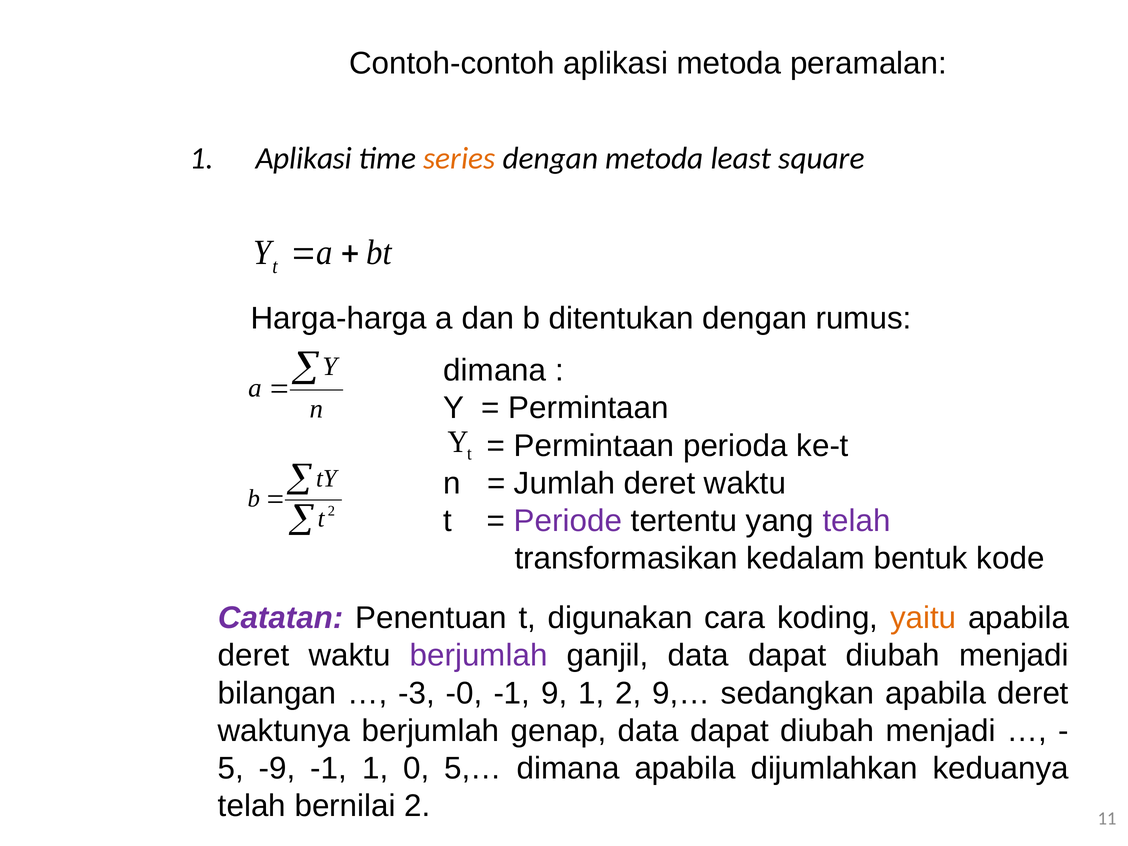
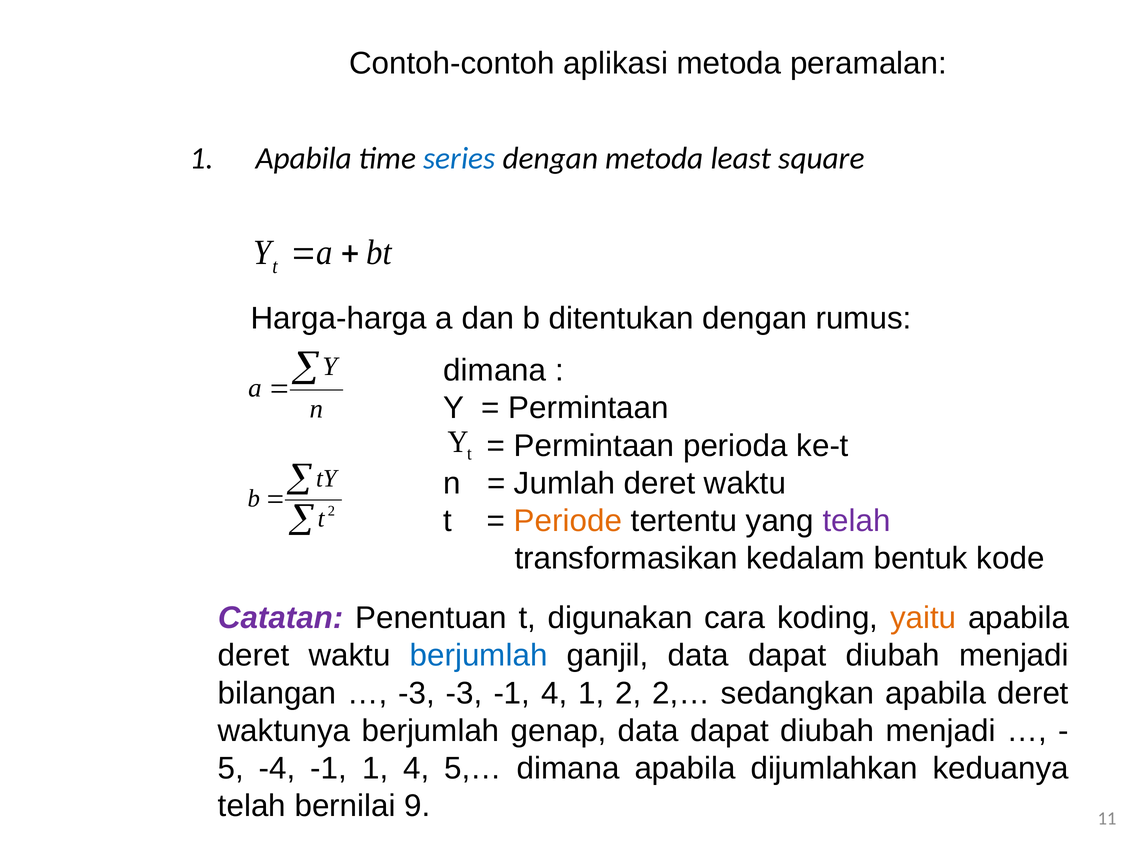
1 Aplikasi: Aplikasi -> Apabila
series colour: orange -> blue
Periode colour: purple -> orange
berjumlah at (479, 656) colour: purple -> blue
-3 -0: -0 -> -3
-1 9: 9 -> 4
9,…: 9,… -> 2,…
-9: -9 -> -4
1 0: 0 -> 4
bernilai 2: 2 -> 9
